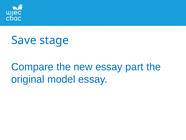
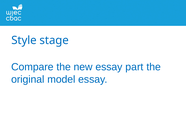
Save: Save -> Style
